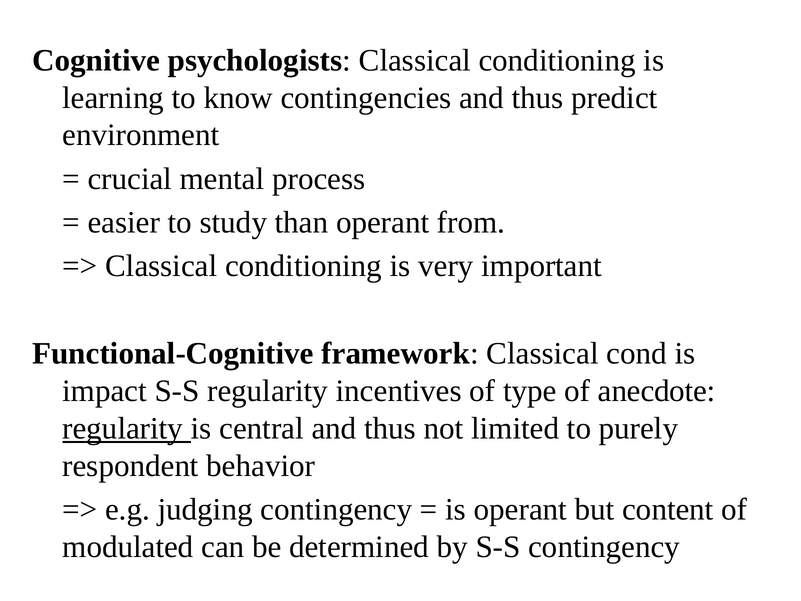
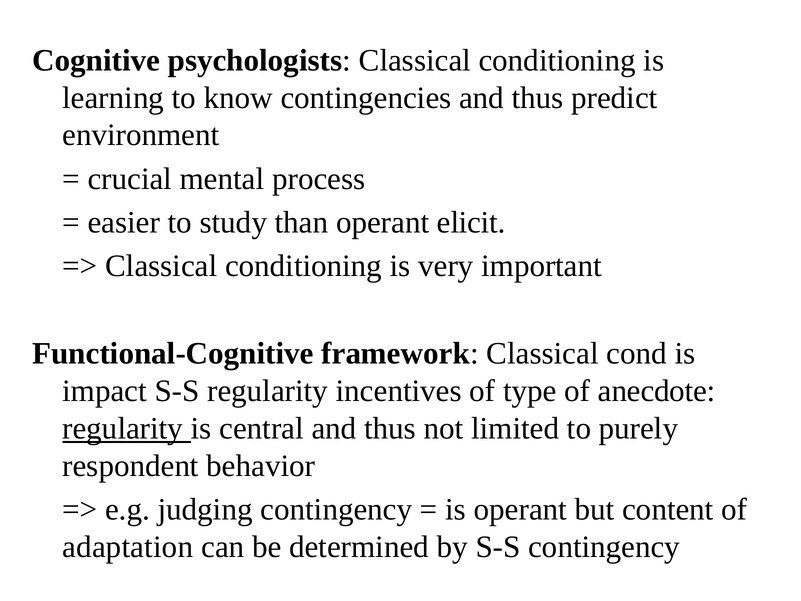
from: from -> elicit
modulated: modulated -> adaptation
